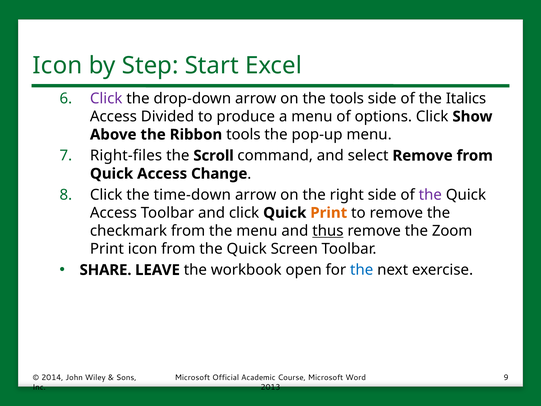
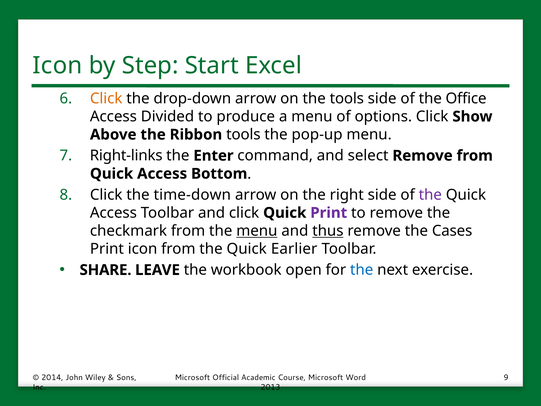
Click at (106, 98) colour: purple -> orange
Italics: Italics -> Office
Right-files: Right-files -> Right-links
Scroll: Scroll -> Enter
Change: Change -> Bottom
Print at (329, 213) colour: orange -> purple
menu at (257, 231) underline: none -> present
Zoom: Zoom -> Cases
Screen: Screen -> Earlier
